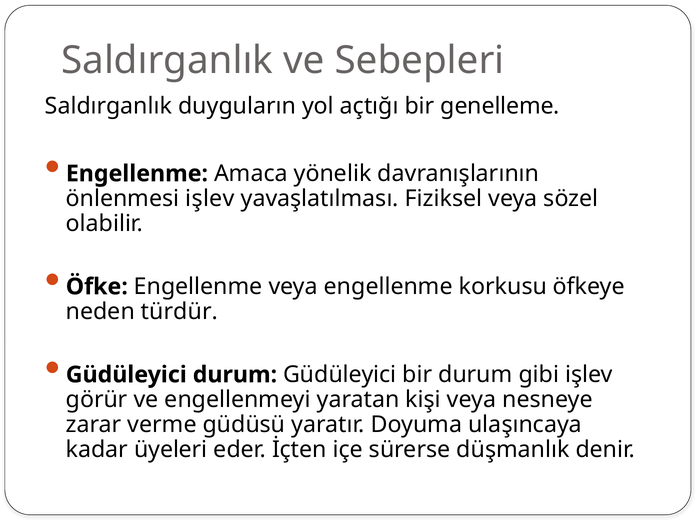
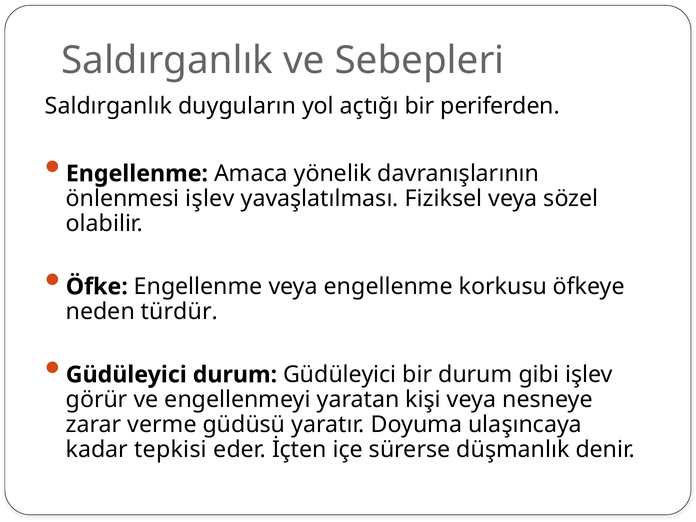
genelleme: genelleme -> periferden
üyeleri: üyeleri -> tepkisi
